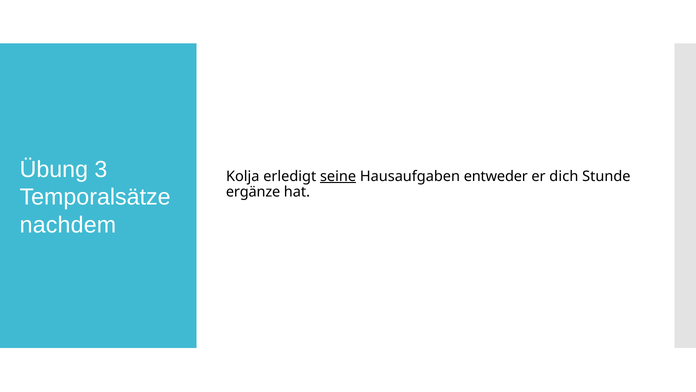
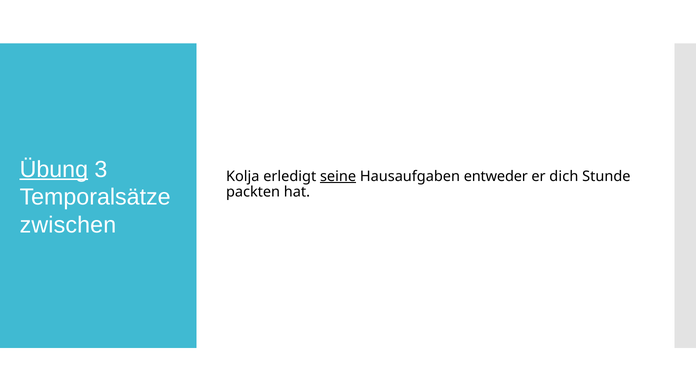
Übung underline: none -> present
ergänze: ergänze -> packten
nachdem: nachdem -> zwischen
